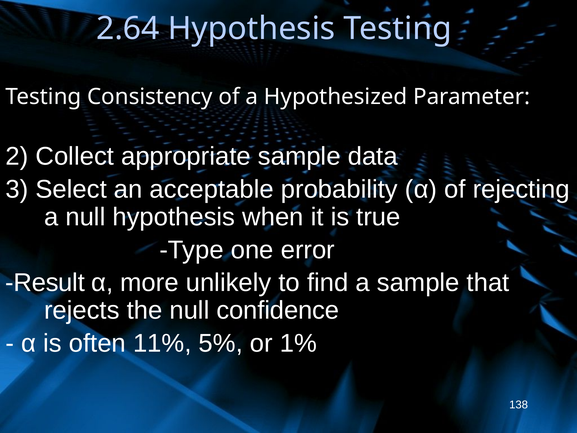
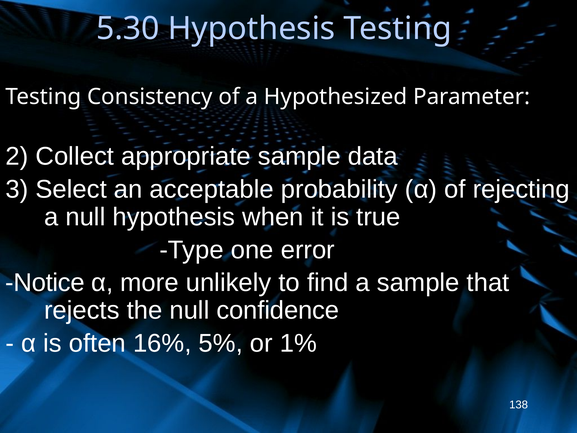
2.64: 2.64 -> 5.30
Result: Result -> Notice
11%: 11% -> 16%
